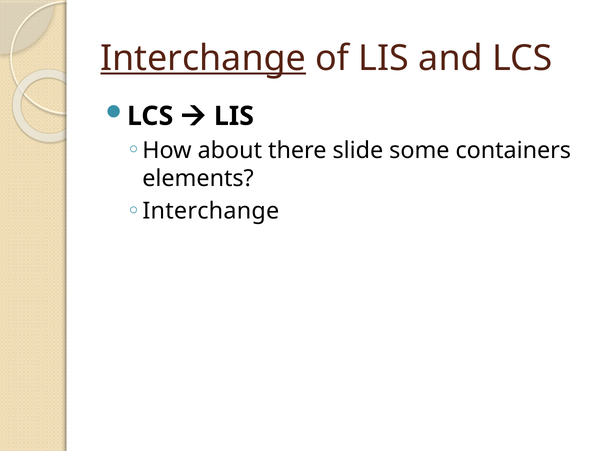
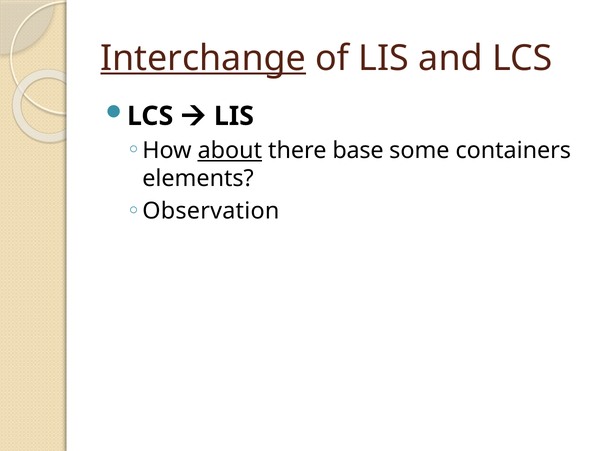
about underline: none -> present
slide: slide -> base
Interchange at (211, 211): Interchange -> Observation
